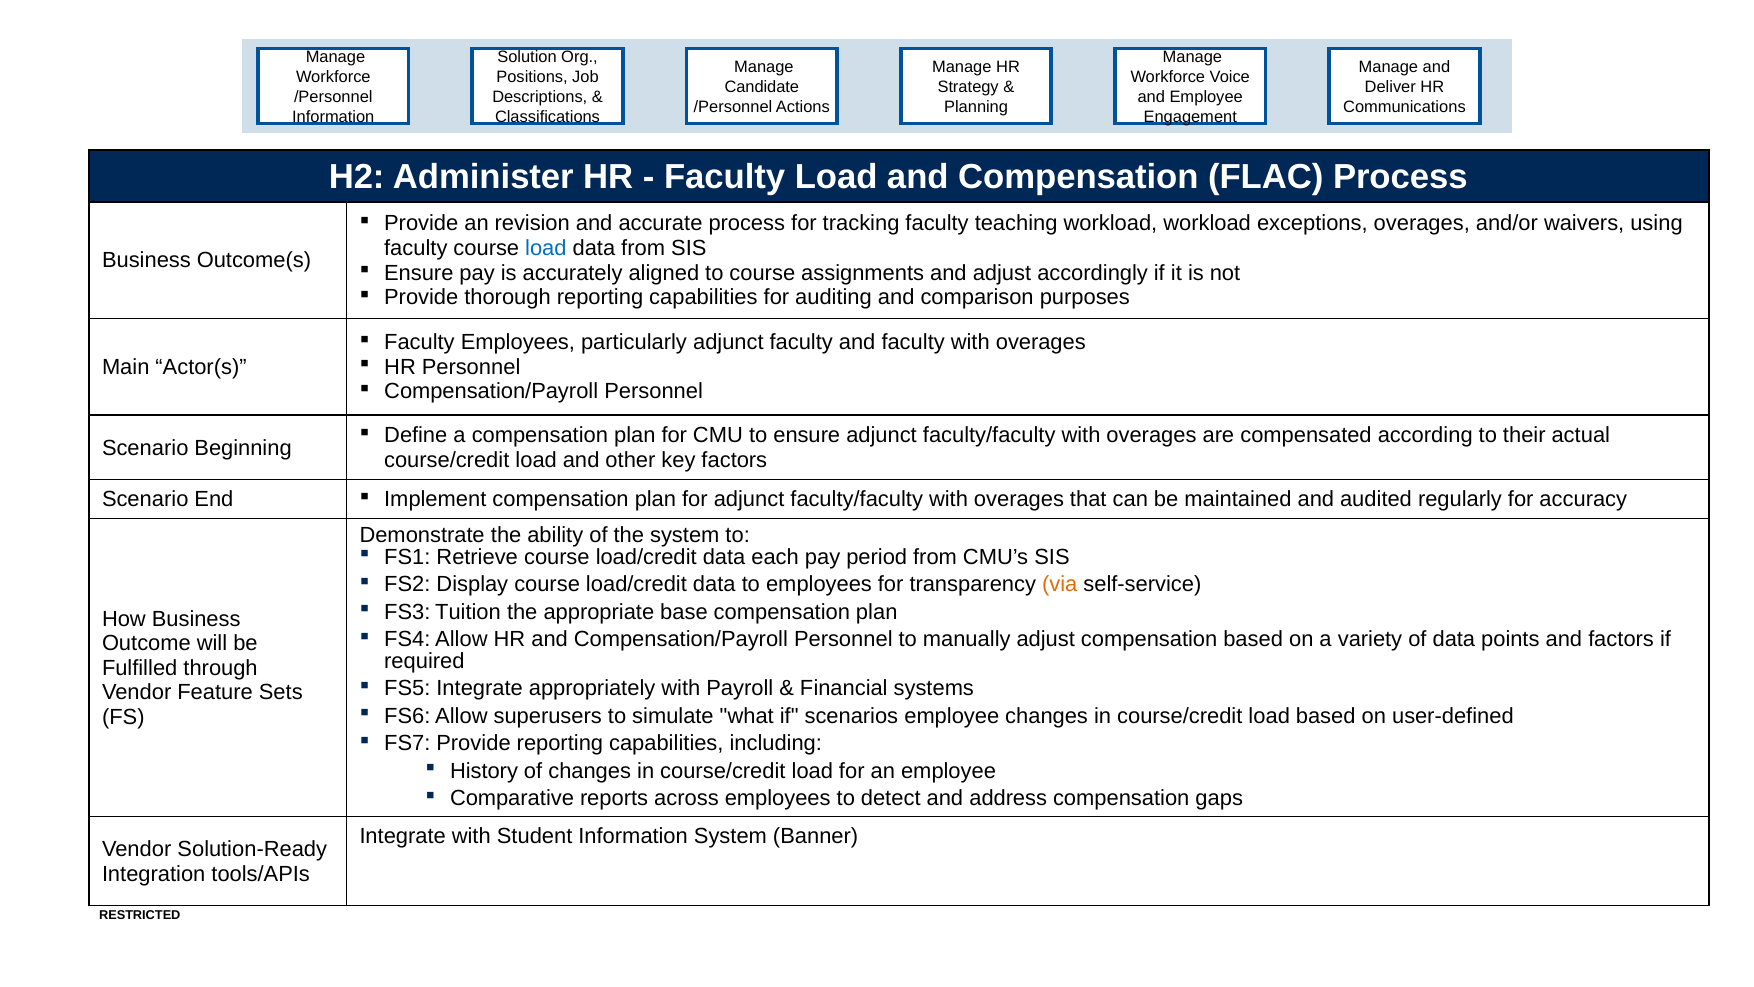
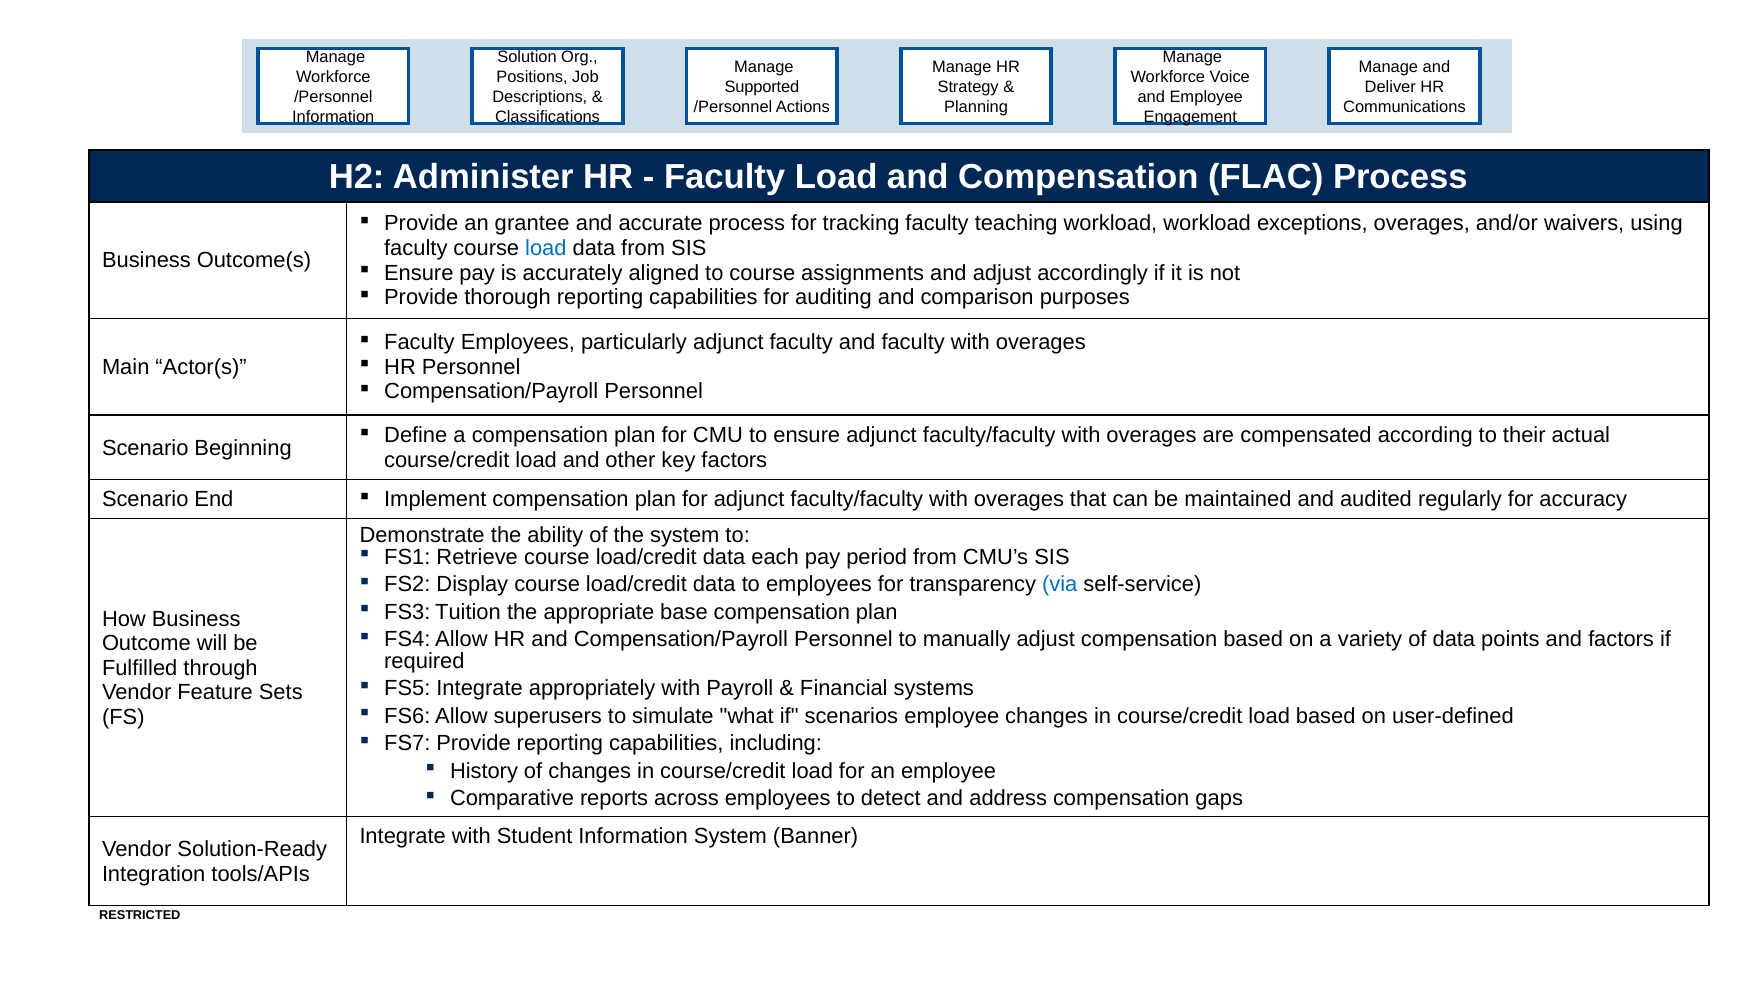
Candidate: Candidate -> Supported
revision: revision -> grantee
via colour: orange -> blue
